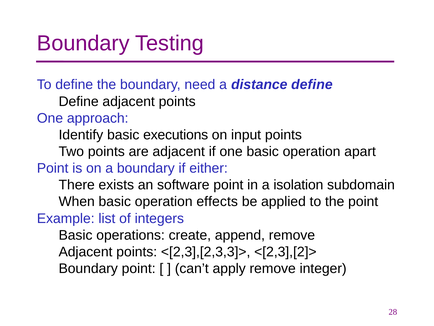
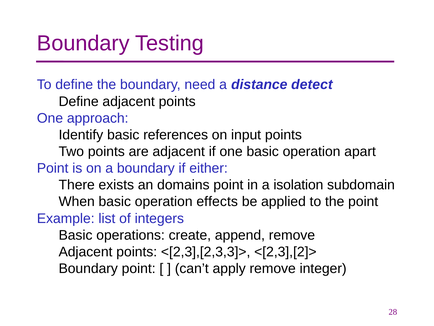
distance define: define -> detect
executions: executions -> references
software: software -> domains
